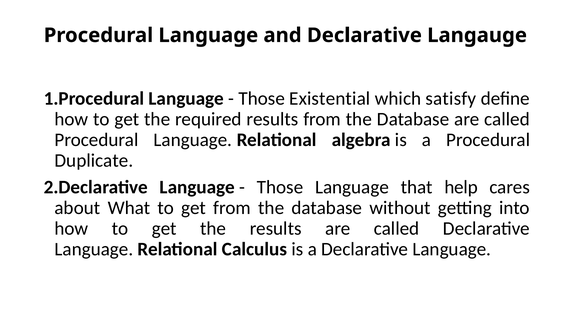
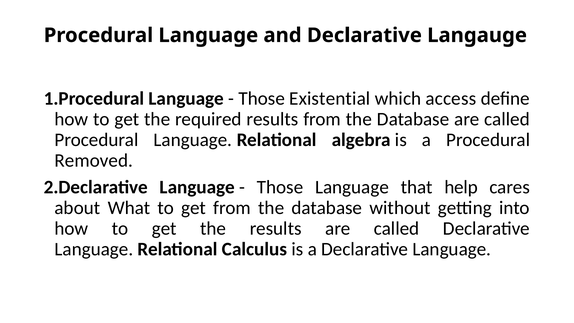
satisfy: satisfy -> access
Duplicate: Duplicate -> Removed
